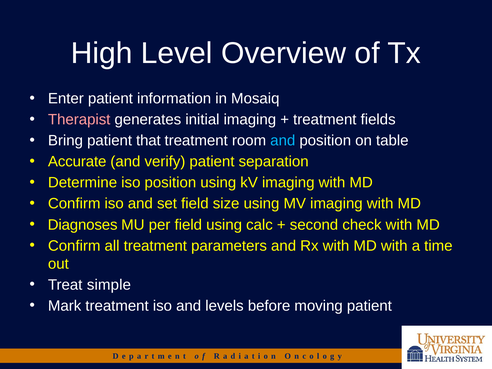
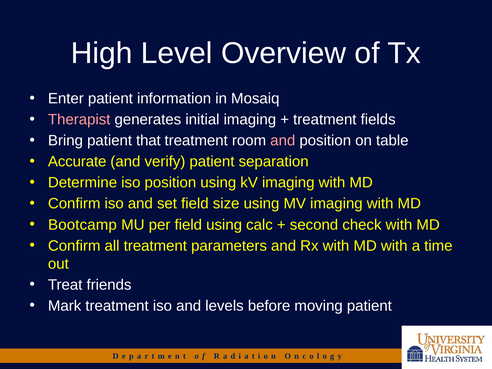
and at (283, 141) colour: light blue -> pink
Diagnoses: Diagnoses -> Bootcamp
simple: simple -> friends
